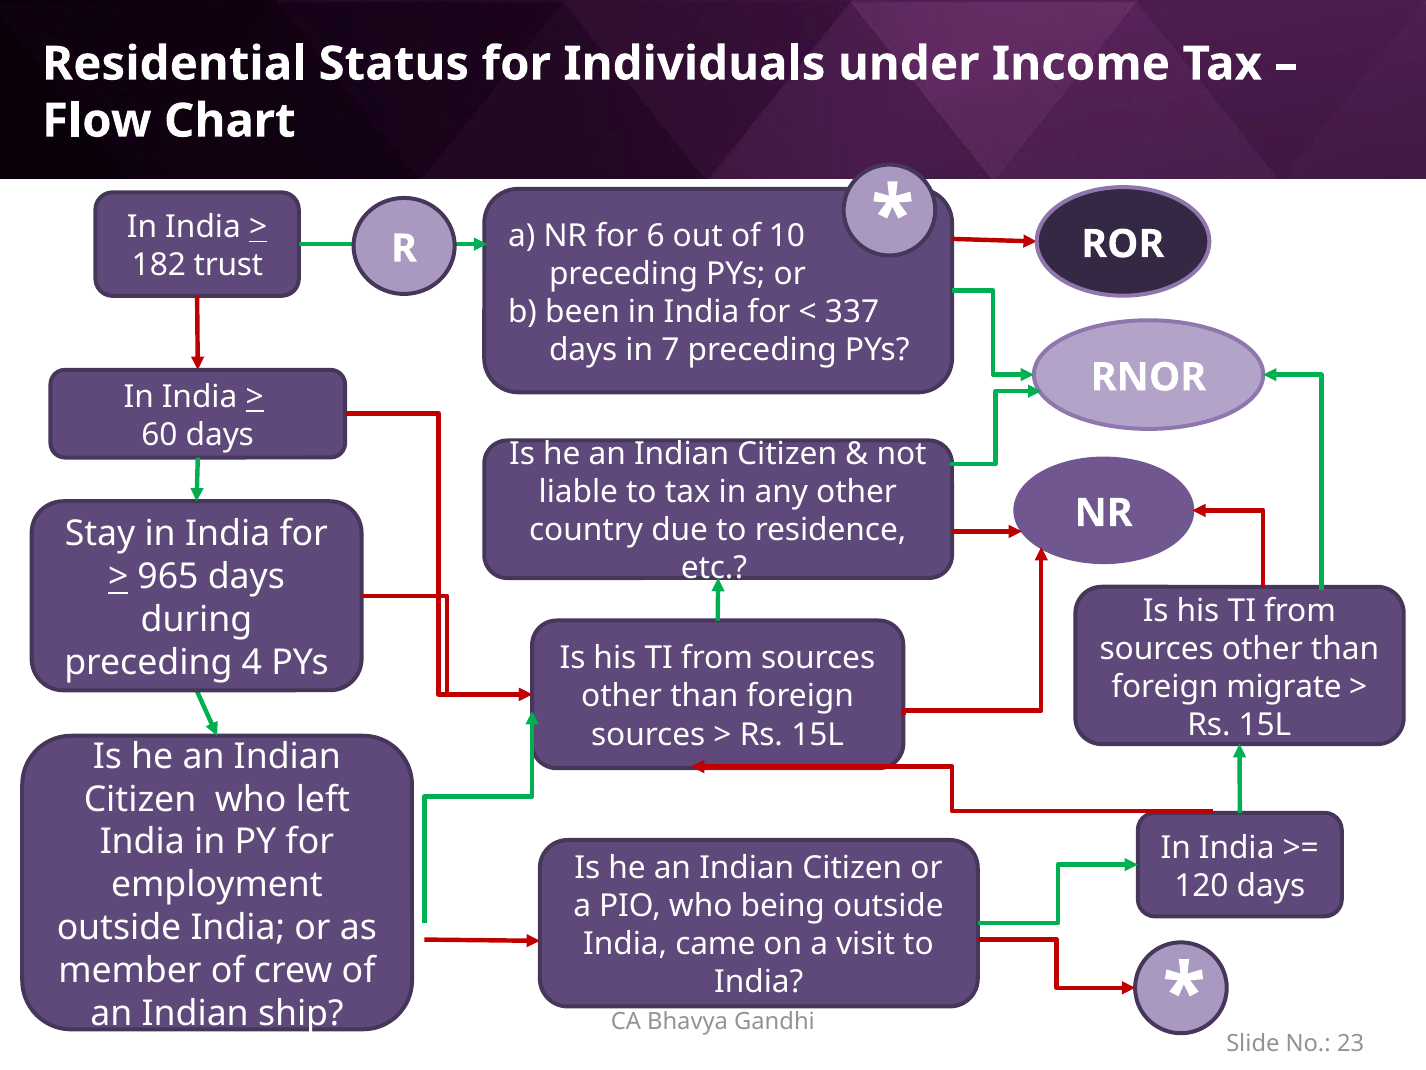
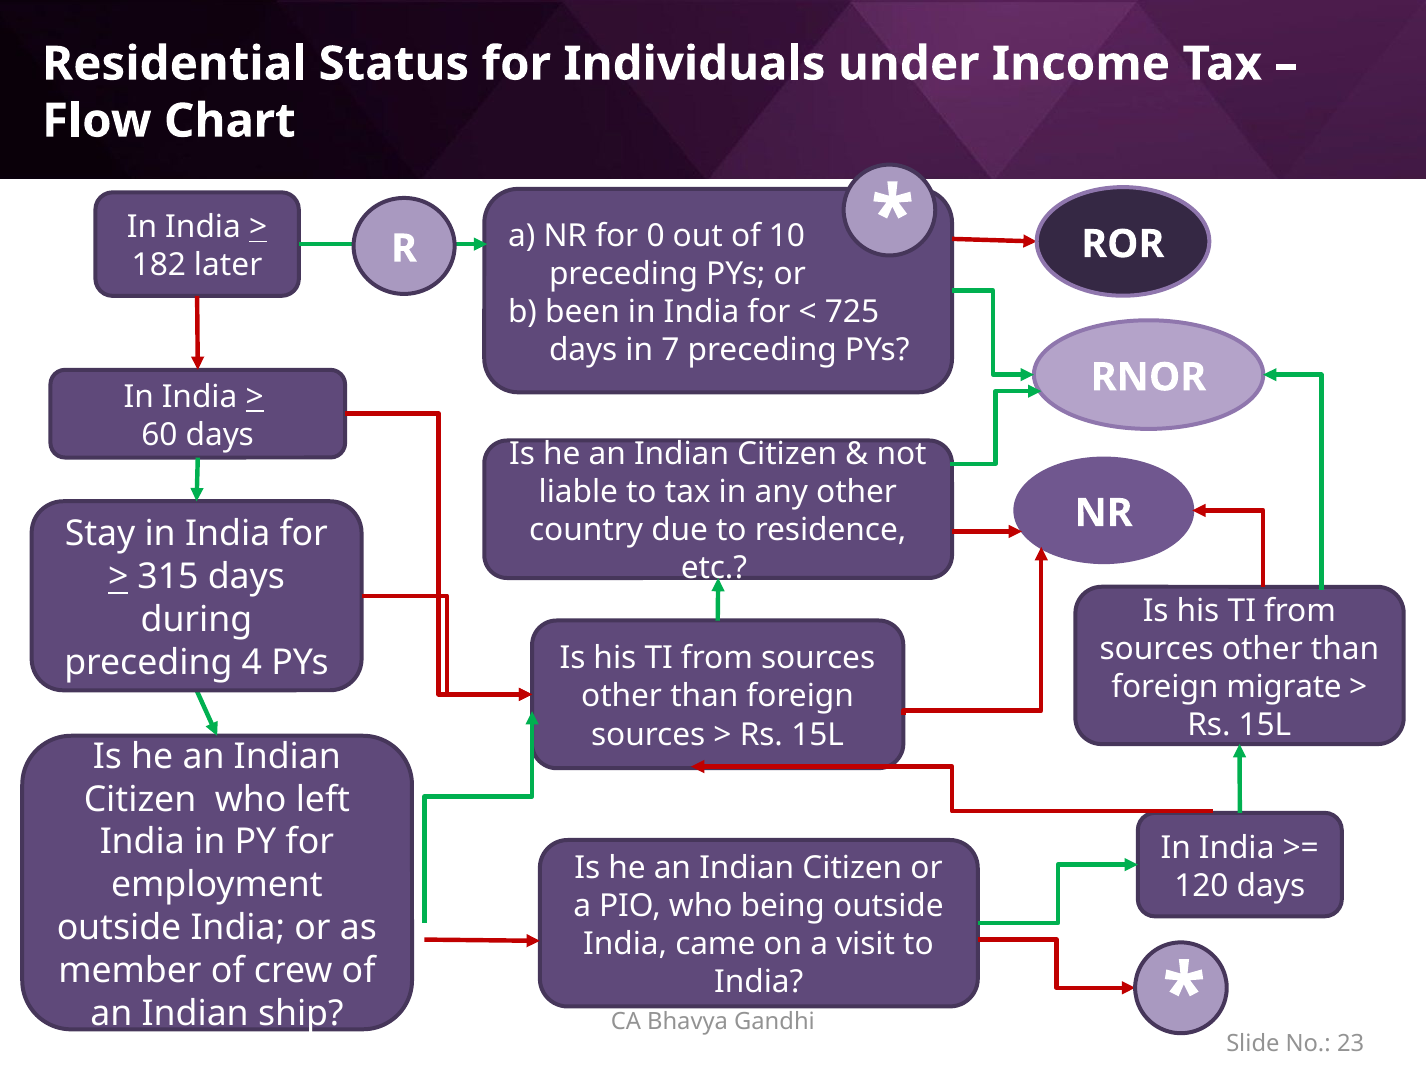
6: 6 -> 0
trust: trust -> later
337: 337 -> 725
965: 965 -> 315
